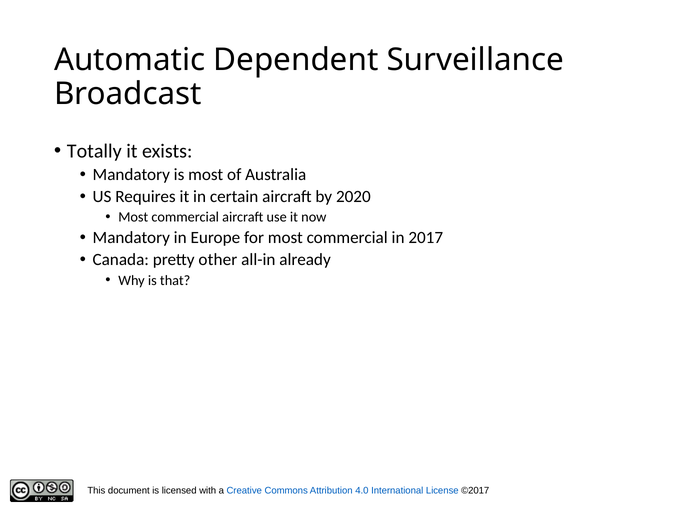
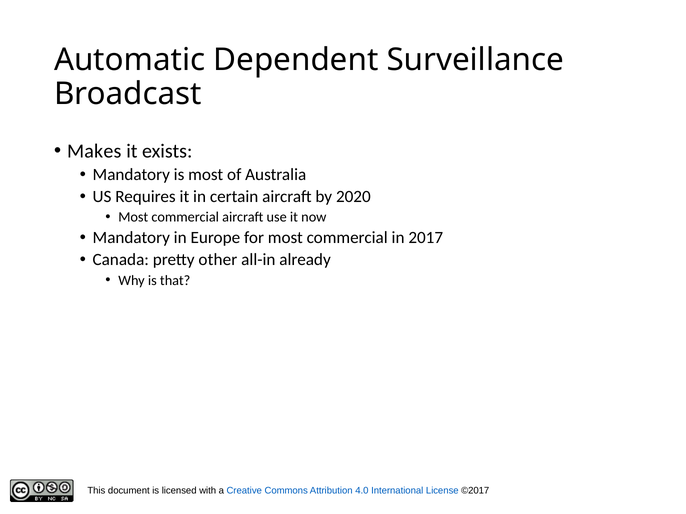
Totally: Totally -> Makes
